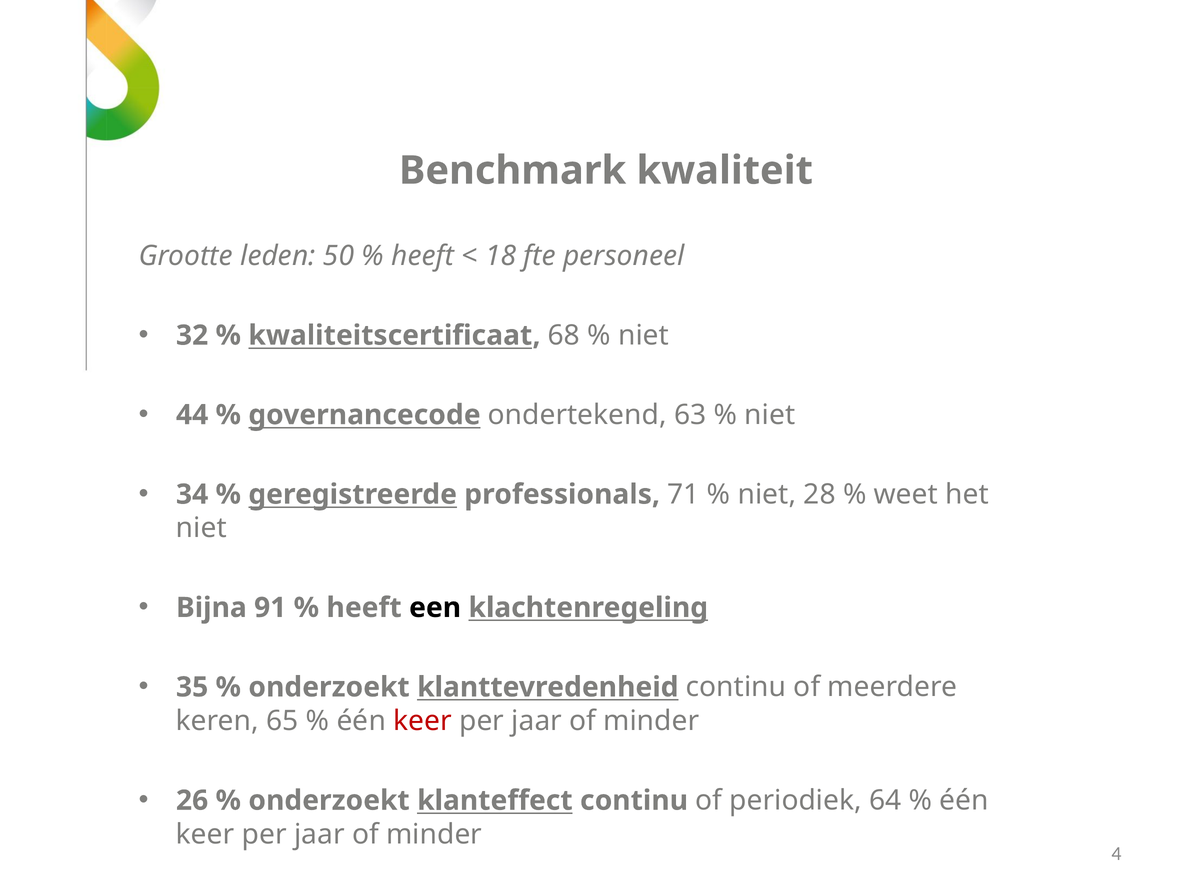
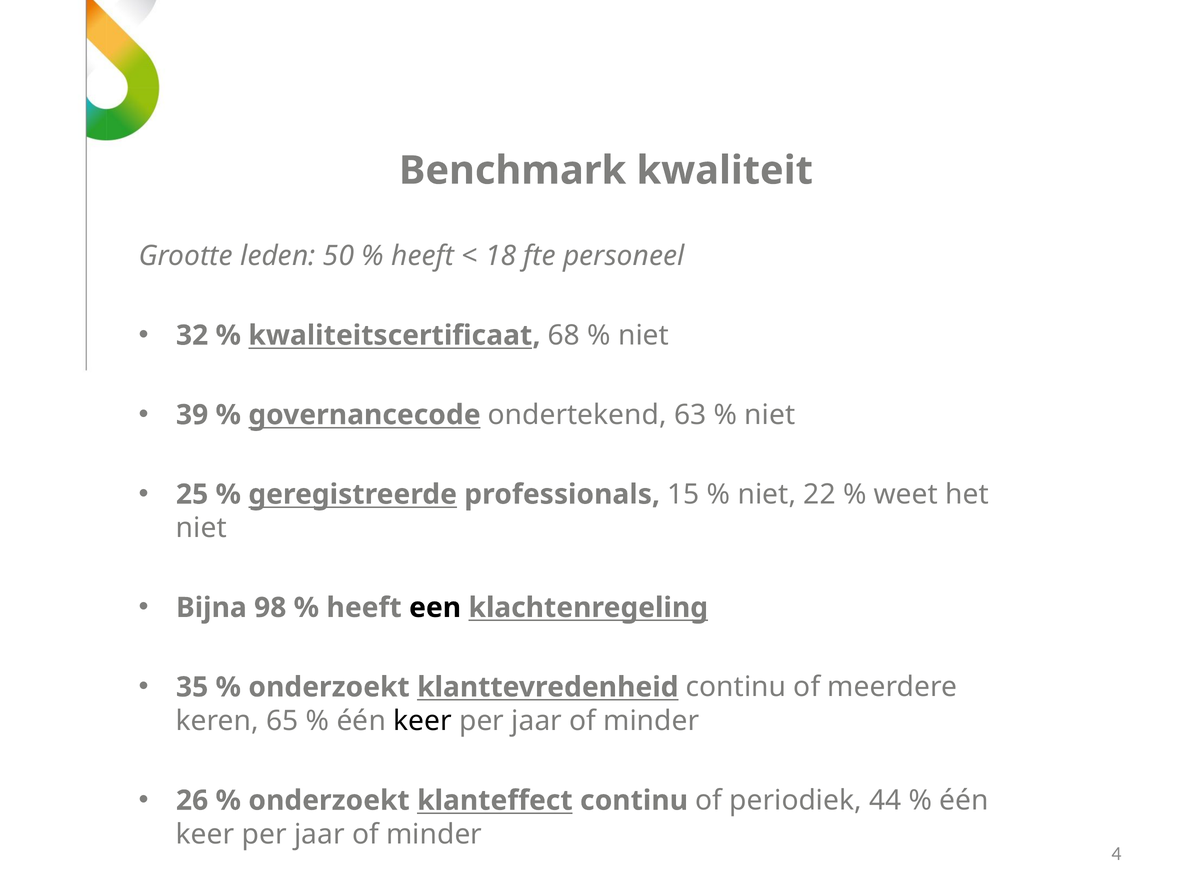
44: 44 -> 39
34: 34 -> 25
71: 71 -> 15
28: 28 -> 22
91: 91 -> 98
keer at (422, 722) colour: red -> black
64: 64 -> 44
